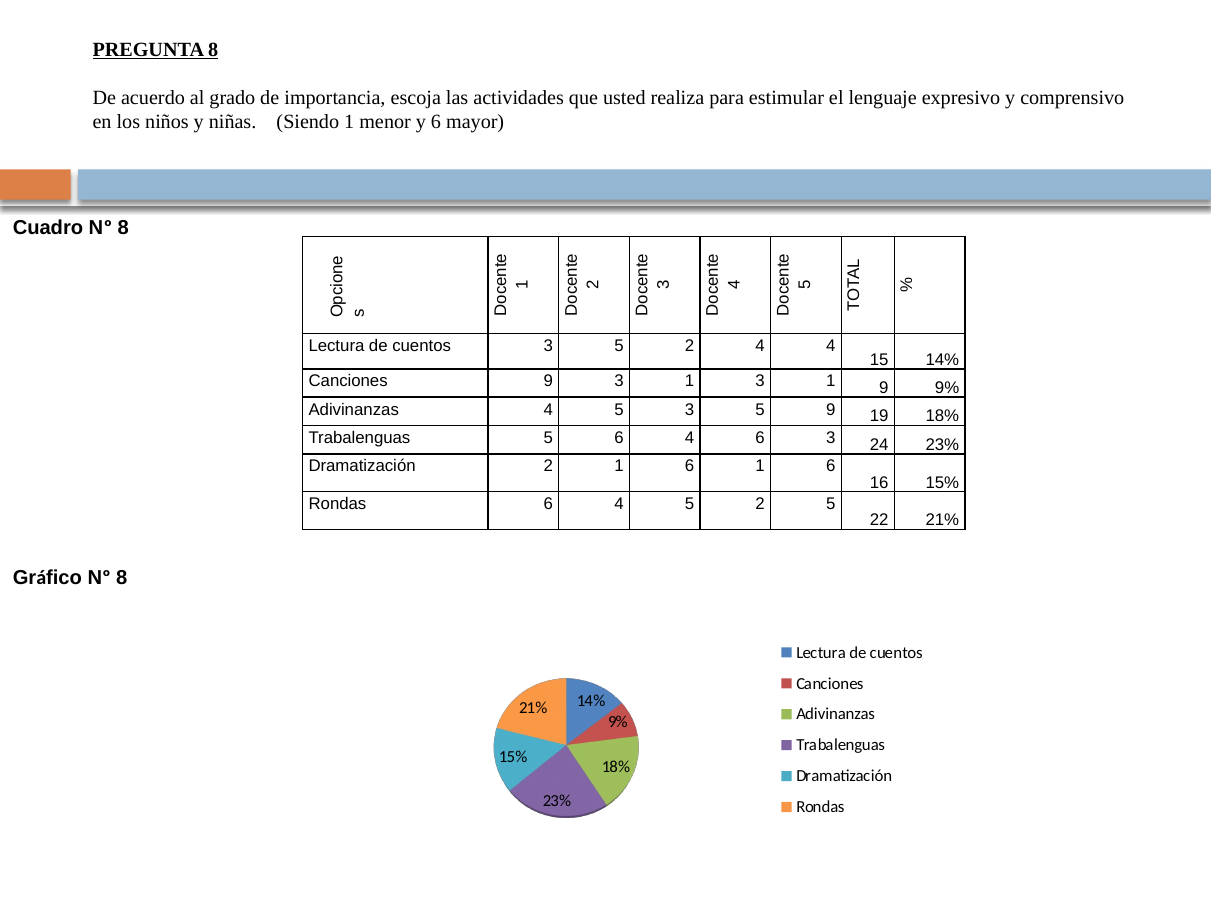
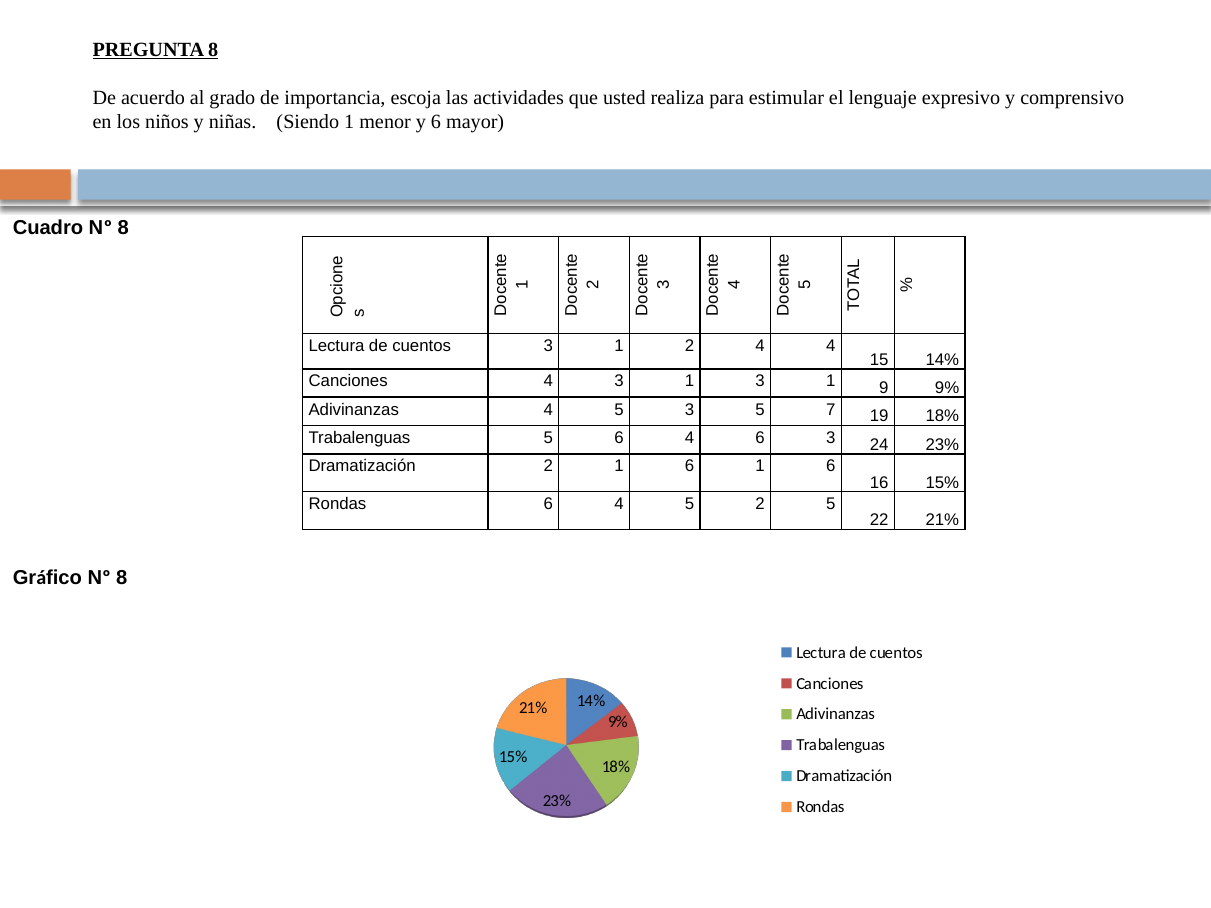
cuentos 3 5: 5 -> 1
Canciones 9: 9 -> 4
5 9: 9 -> 7
